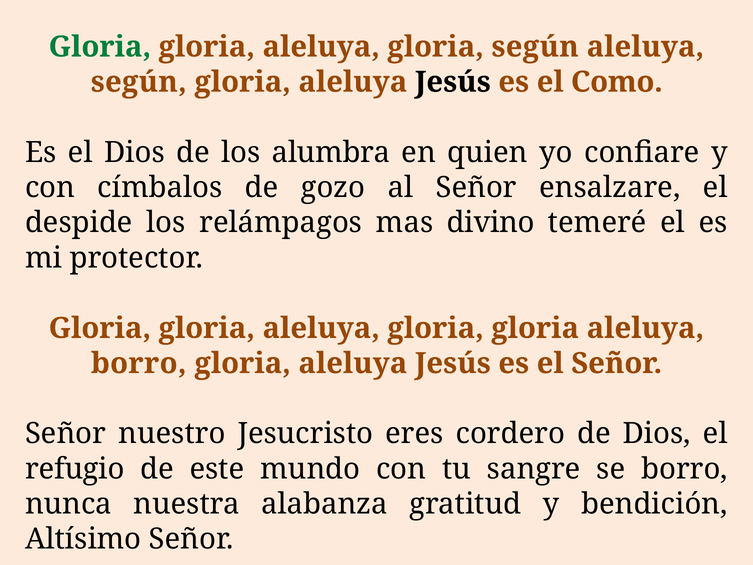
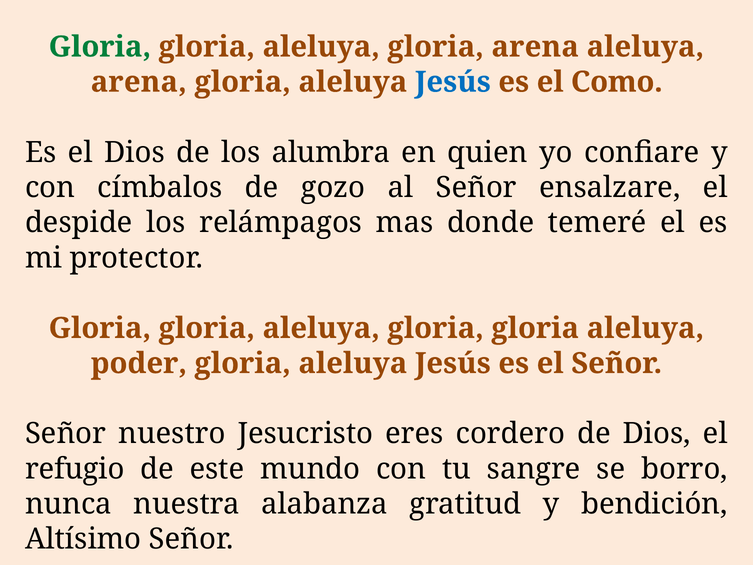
gloria según: según -> arena
según at (139, 82): según -> arena
Jesús at (453, 82) colour: black -> blue
divino: divino -> donde
borro at (139, 363): borro -> poder
